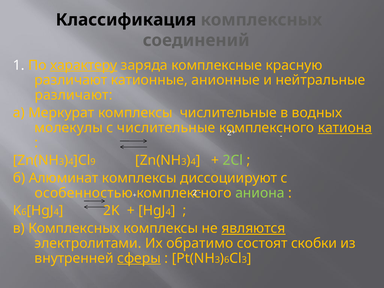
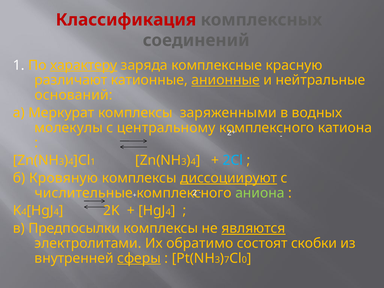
Классификация colour: black -> red
анионные underline: none -> present
различают at (74, 95): различают -> оснований
комплексы числительные: числительные -> заряженными
с числительные: числительные -> центральному
катиона underline: present -> none
9 at (93, 162): 9 -> 1
2Cl colour: light green -> light blue
Алюминат: Алюминат -> Кровяную
диссоциируют underline: none -> present
особенностью: особенностью -> числительные
6 at (24, 212): 6 -> 4
в Комплексных: Комплексных -> Предпосылки
6 at (227, 260): 6 -> 7
3 at (244, 260): 3 -> 0
